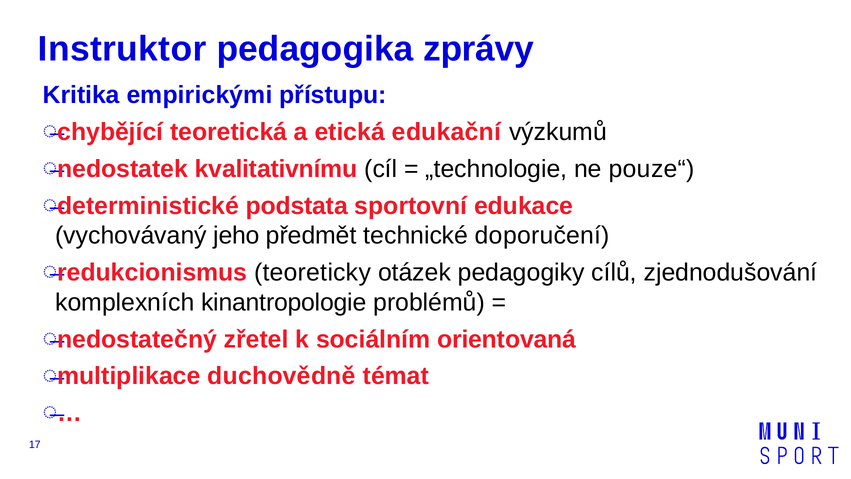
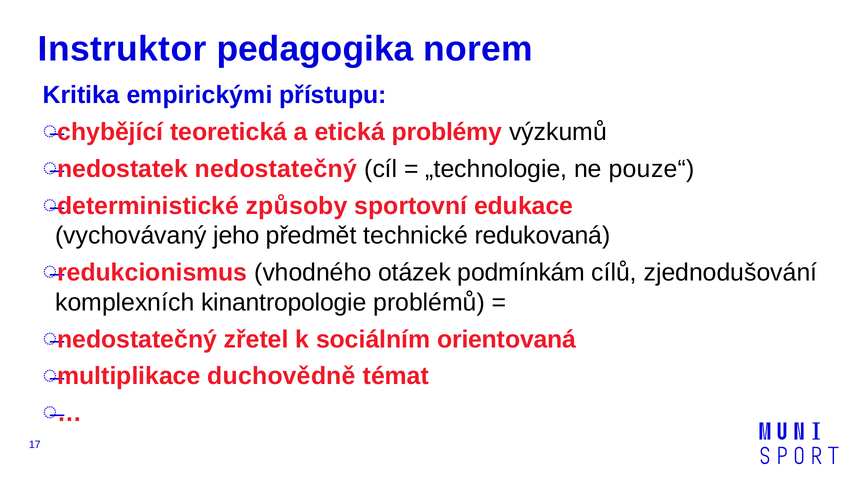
zprávy: zprávy -> norem
edukační: edukační -> problémy
nedostatek kvalitativnímu: kvalitativnímu -> nedostatečný
podstata: podstata -> způsoby
doporučení: doporučení -> redukovaná
teoreticky: teoreticky -> vhodného
pedagogiky: pedagogiky -> podmínkám
